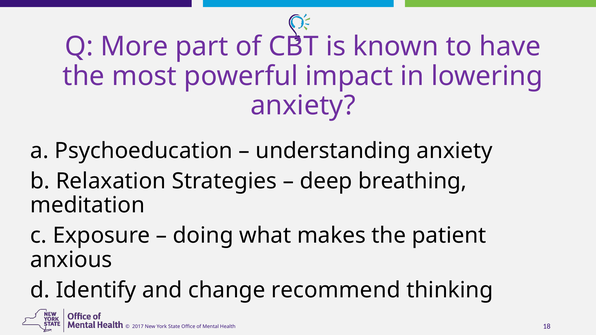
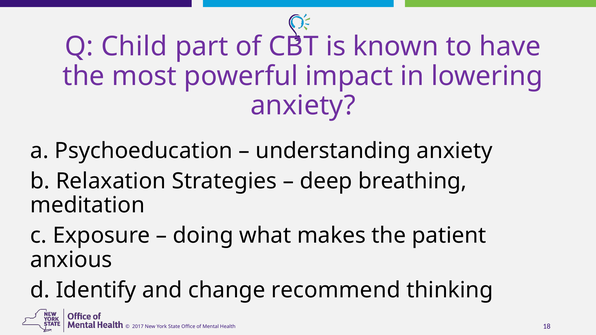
More: More -> Child
